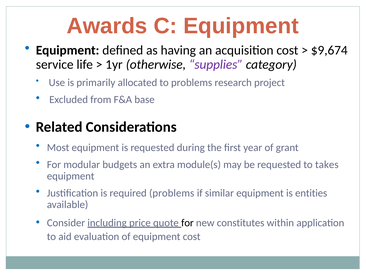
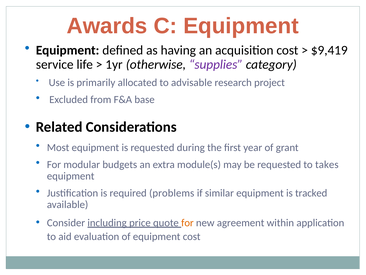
$9,674: $9,674 -> $9,419
to problems: problems -> advisable
entities: entities -> tracked
for at (187, 222) colour: black -> orange
constitutes: constitutes -> agreement
